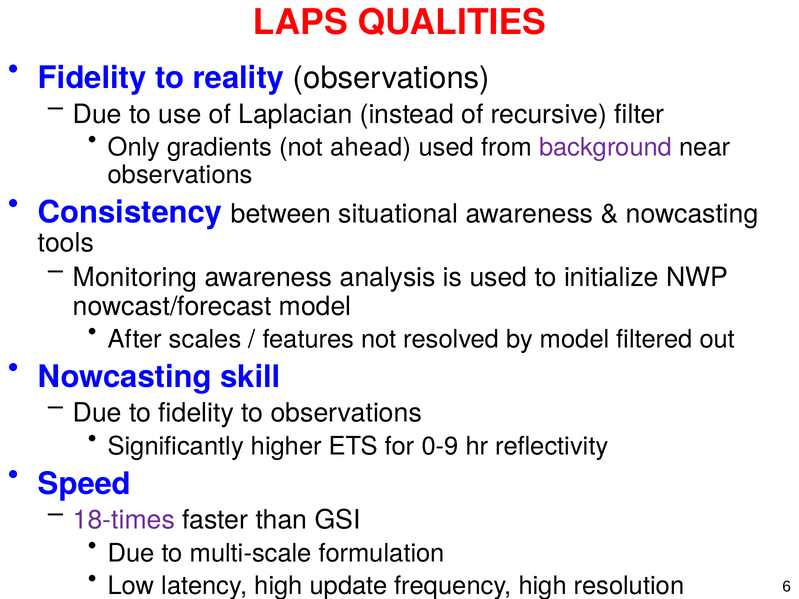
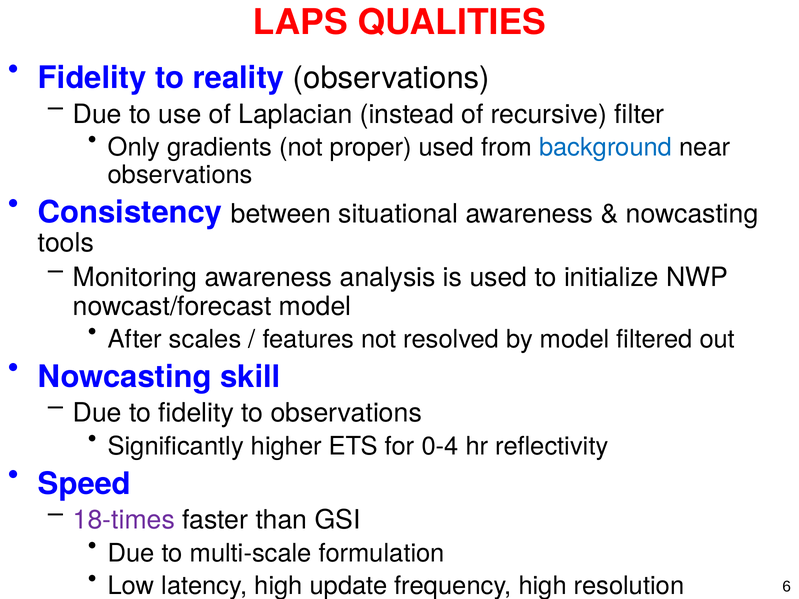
ahead: ahead -> proper
background colour: purple -> blue
0-9: 0-9 -> 0-4
